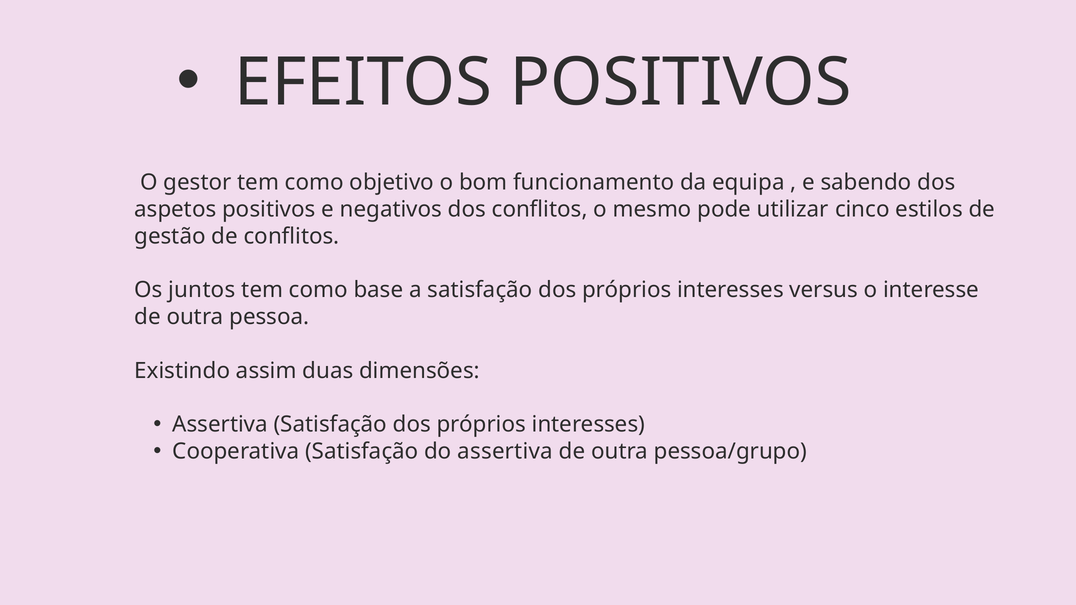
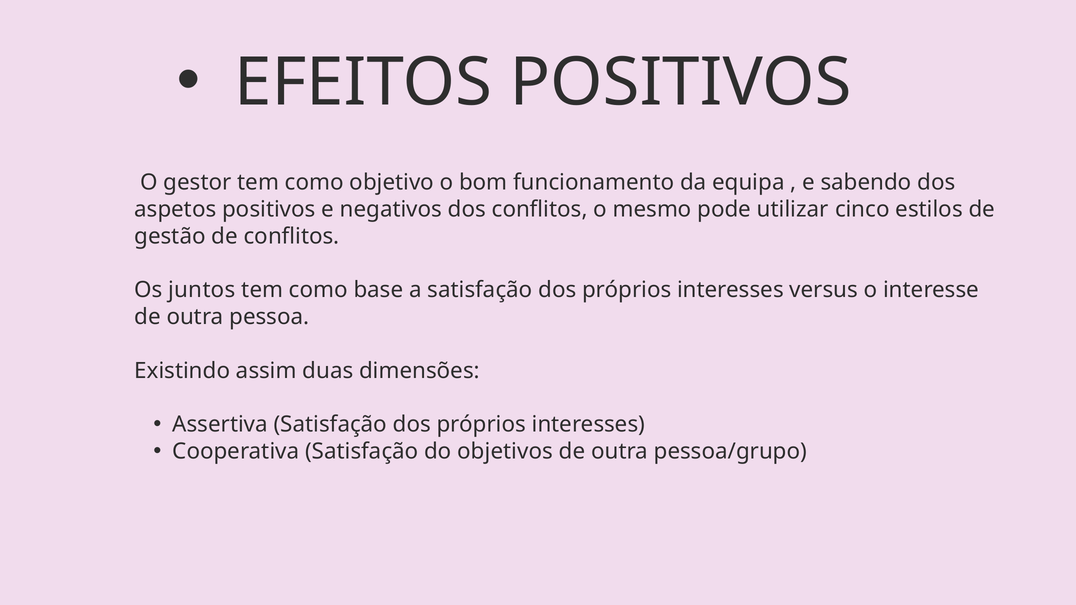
do assertiva: assertiva -> objetivos
